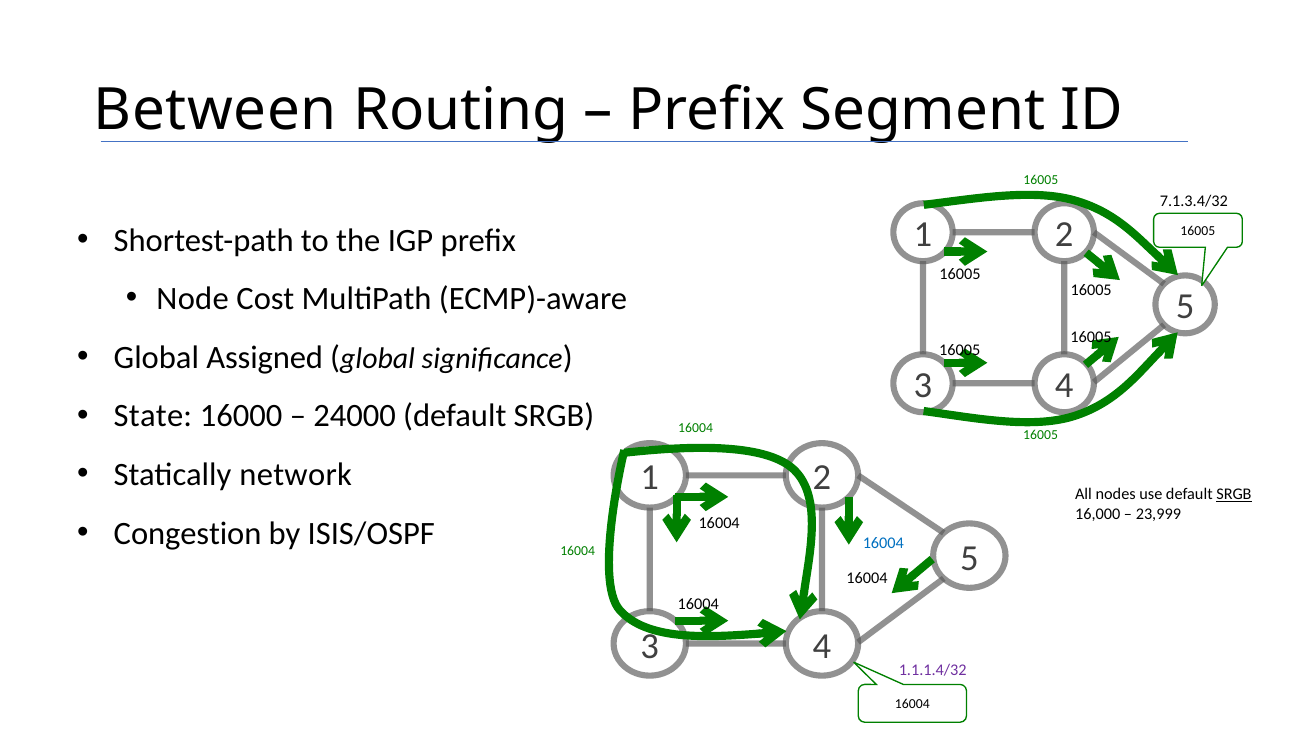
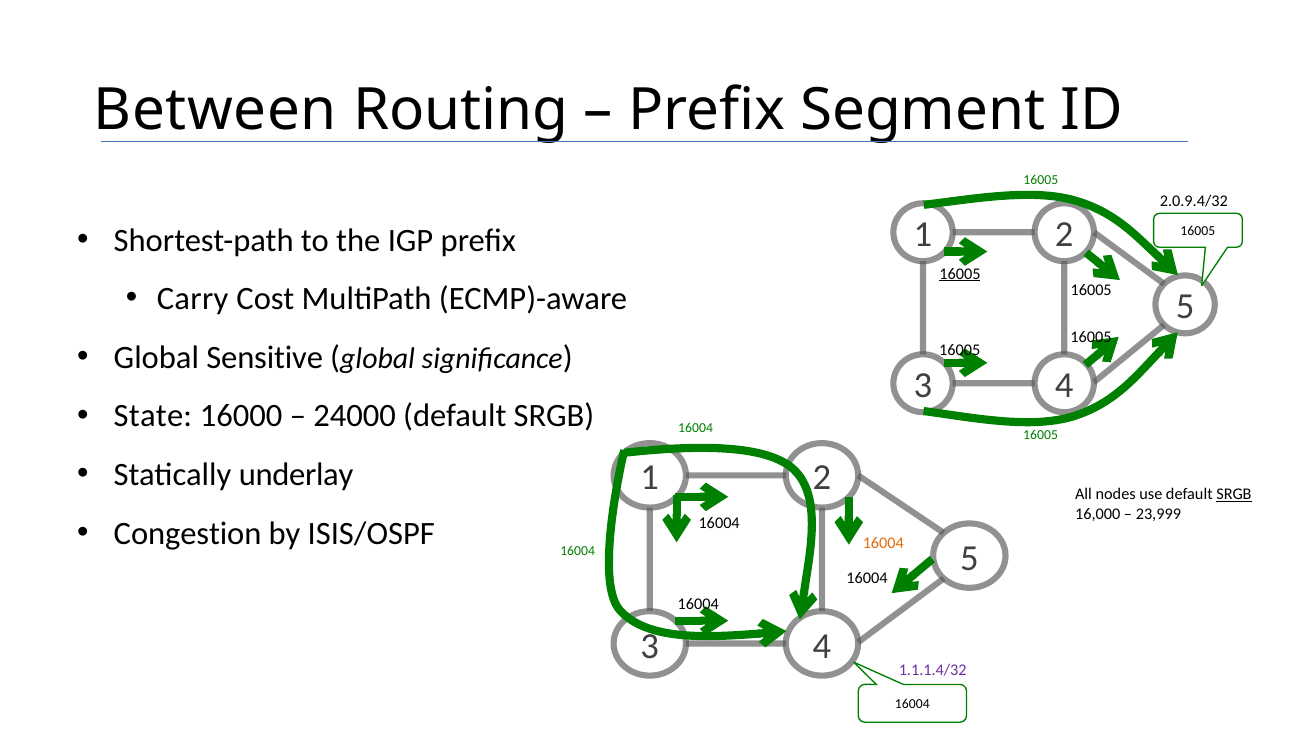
7.1.3.4/32: 7.1.3.4/32 -> 2.0.9.4/32
16005 at (960, 274) underline: none -> present
Node: Node -> Carry
Assigned: Assigned -> Sensitive
network: network -> underlay
16004 at (883, 543) colour: blue -> orange
